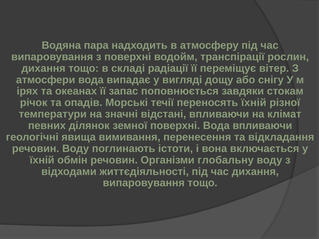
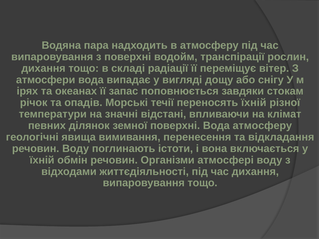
Вода впливаючи: впливаючи -> атмосферу
глобальну: глобальну -> атмосфері
